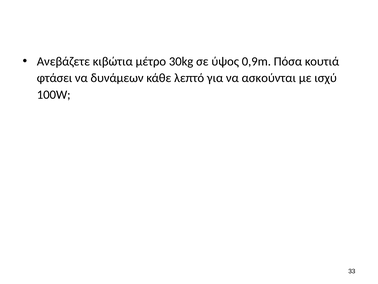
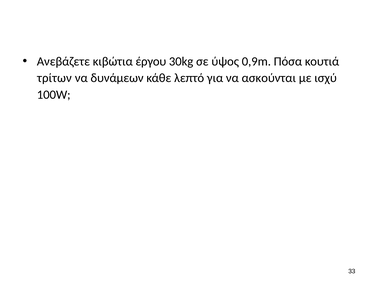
μέτρο: μέτρο -> έργου
φτάσει: φτάσει -> τρίτων
